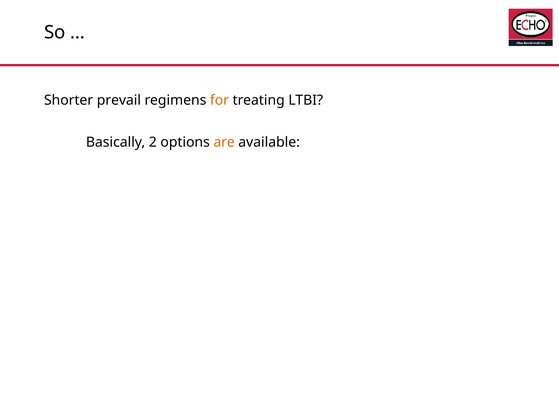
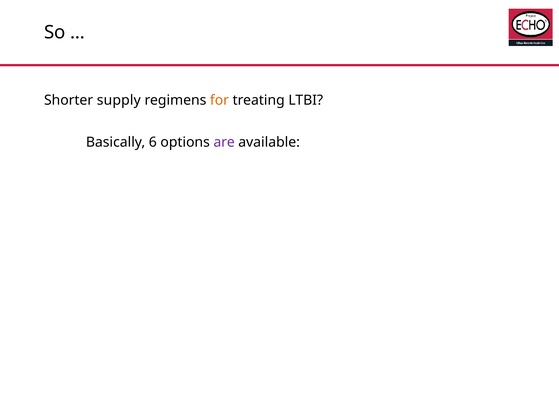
prevail: prevail -> supply
2: 2 -> 6
are colour: orange -> purple
